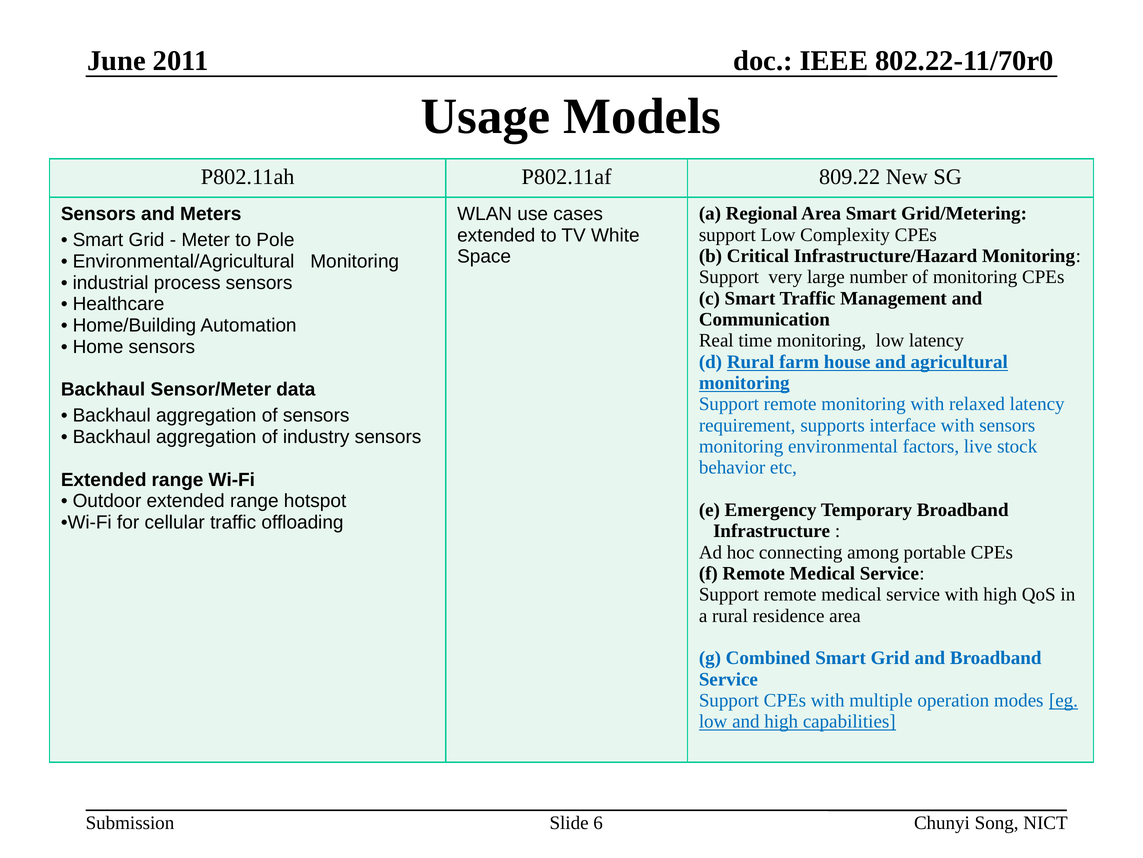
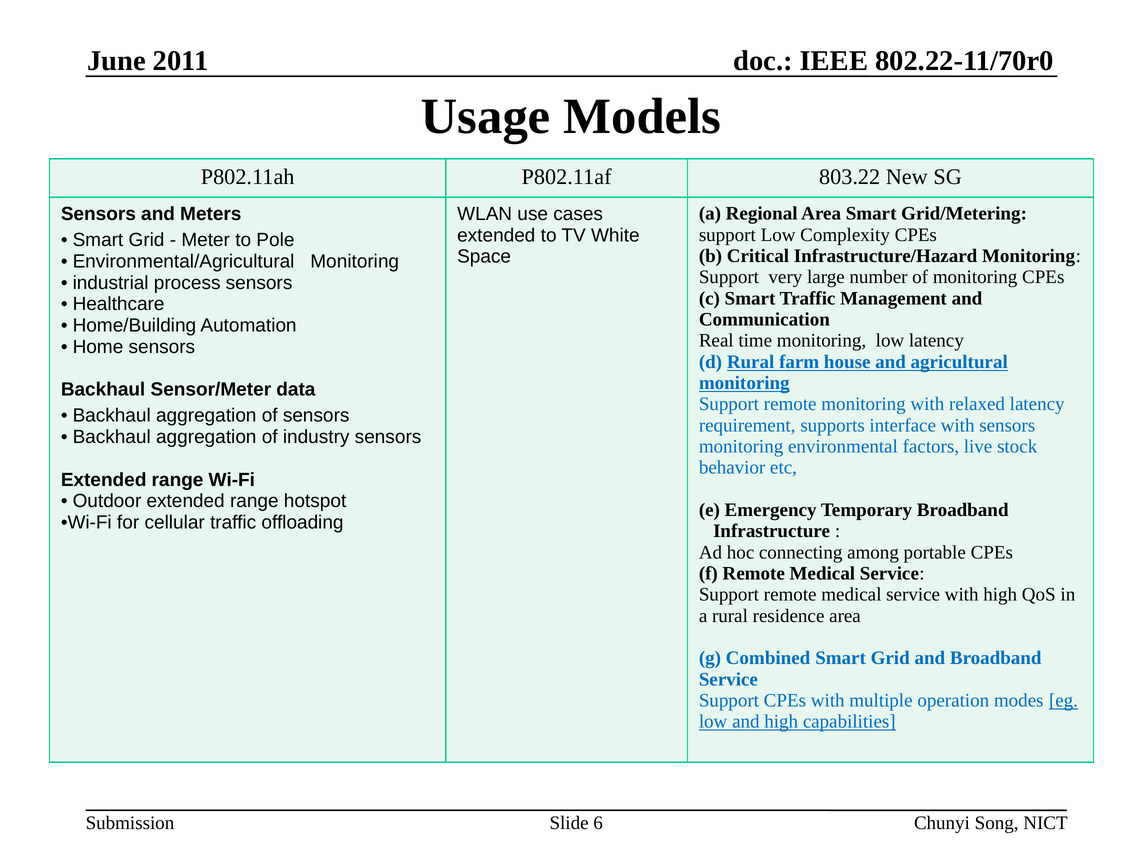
809.22: 809.22 -> 803.22
